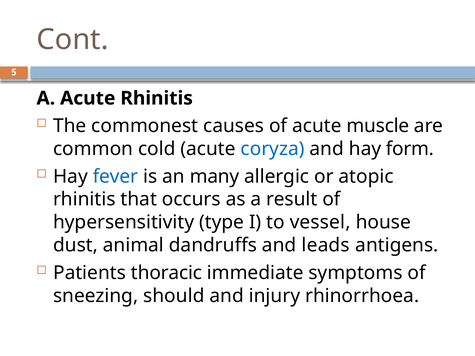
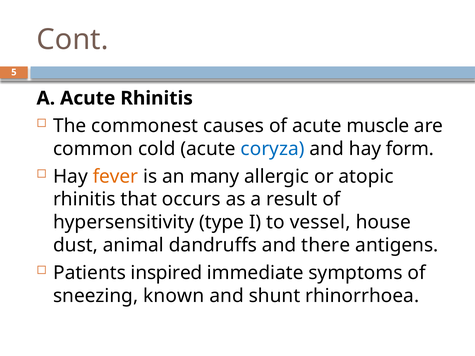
fever colour: blue -> orange
leads: leads -> there
thoracic: thoracic -> inspired
should: should -> known
injury: injury -> shunt
